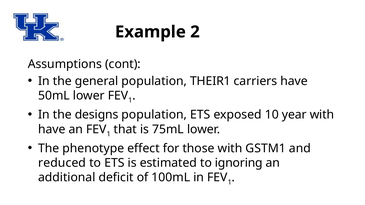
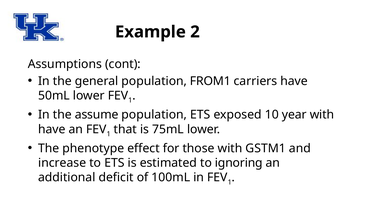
THEIR1: THEIR1 -> FROM1
designs: designs -> assume
reduced: reduced -> increase
